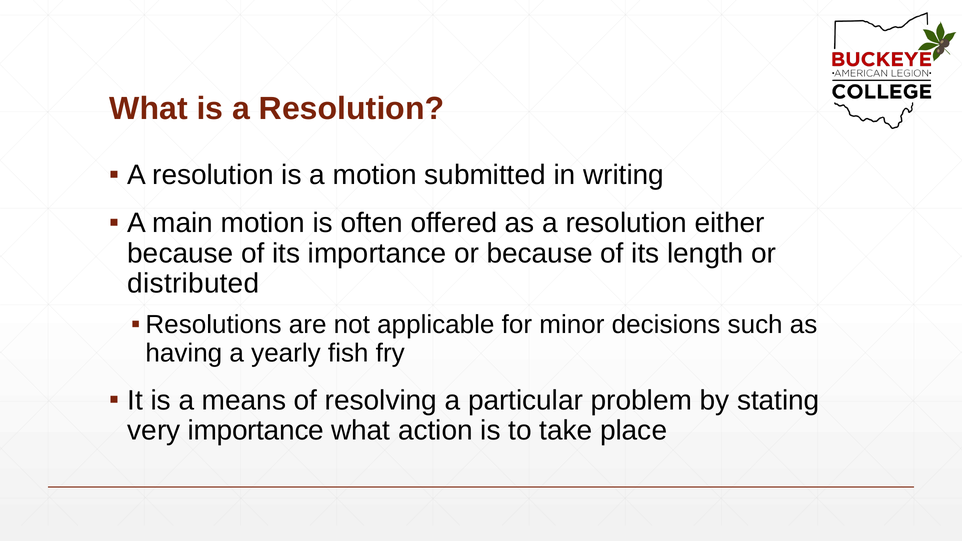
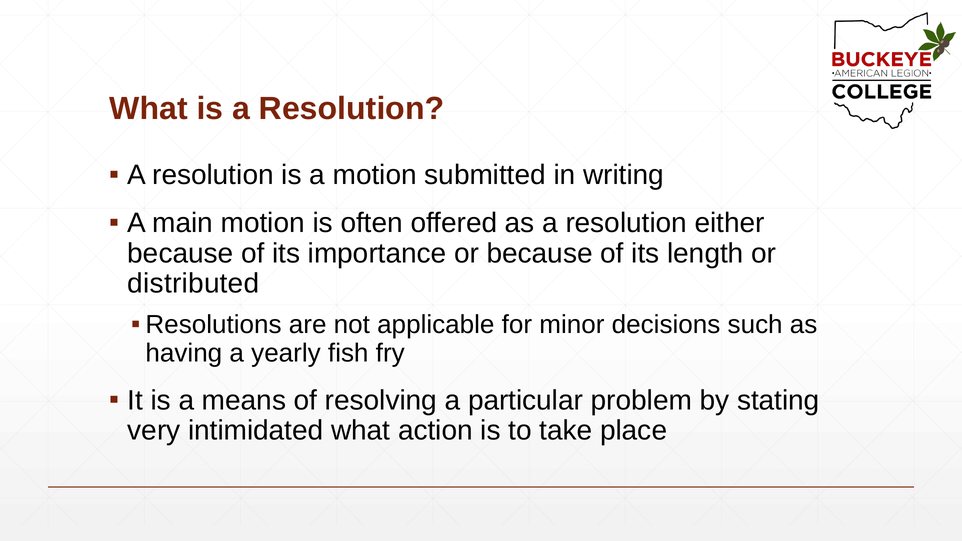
very importance: importance -> intimidated
